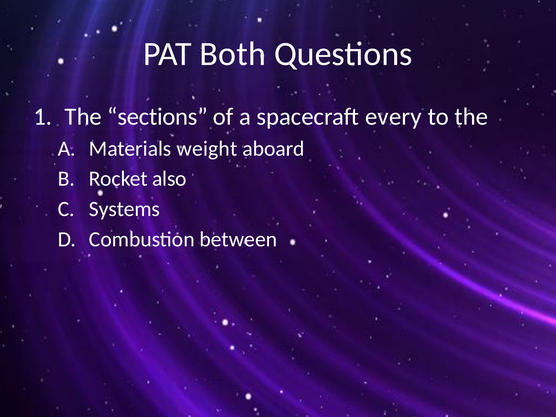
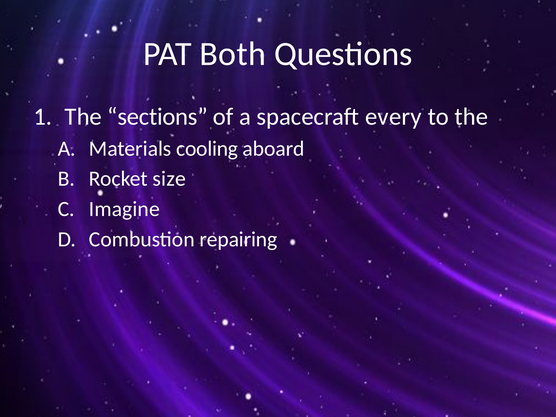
weight: weight -> cooling
also: also -> size
Systems: Systems -> Imagine
between: between -> repairing
